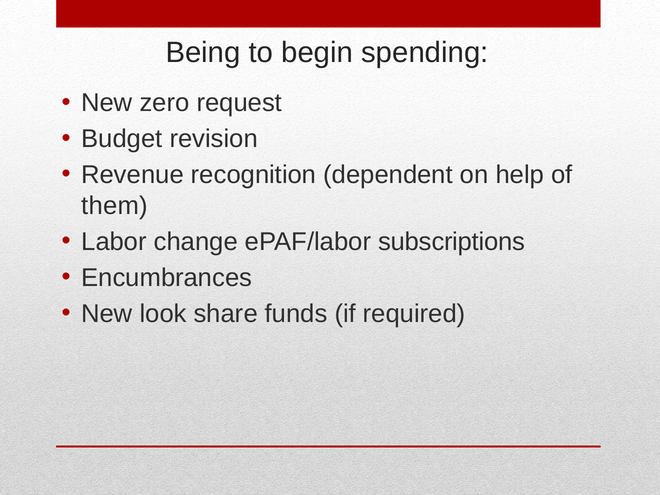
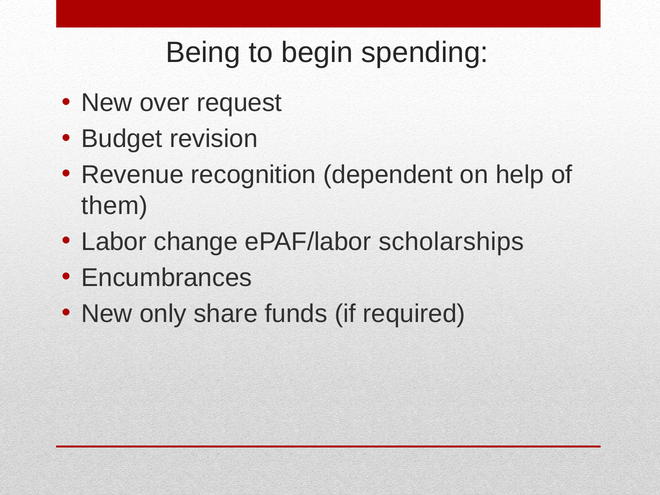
zero: zero -> over
subscriptions: subscriptions -> scholarships
look: look -> only
